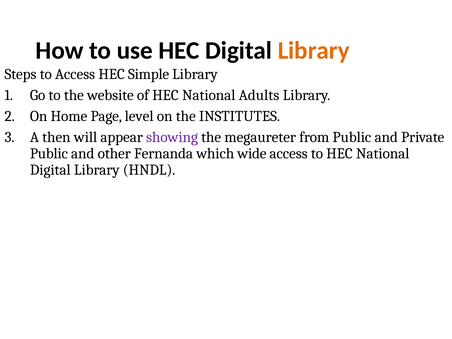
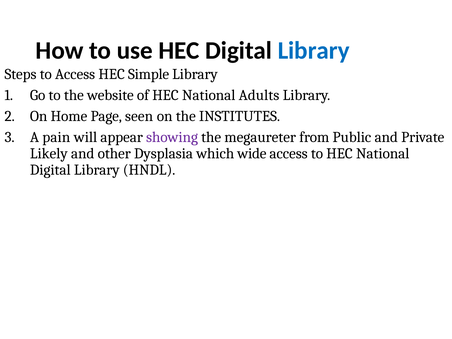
Library at (314, 51) colour: orange -> blue
level: level -> seen
then: then -> pain
Public at (49, 154): Public -> Likely
Fernanda: Fernanda -> Dysplasia
